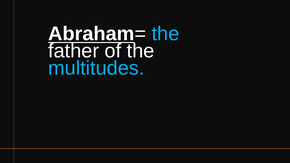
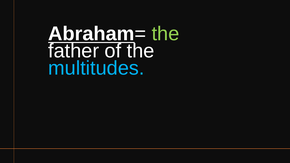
the at (166, 34) colour: light blue -> light green
